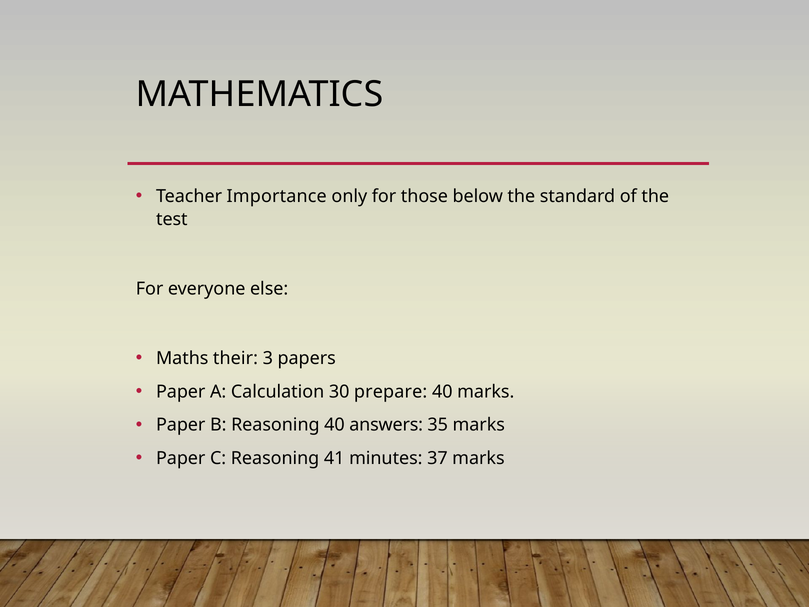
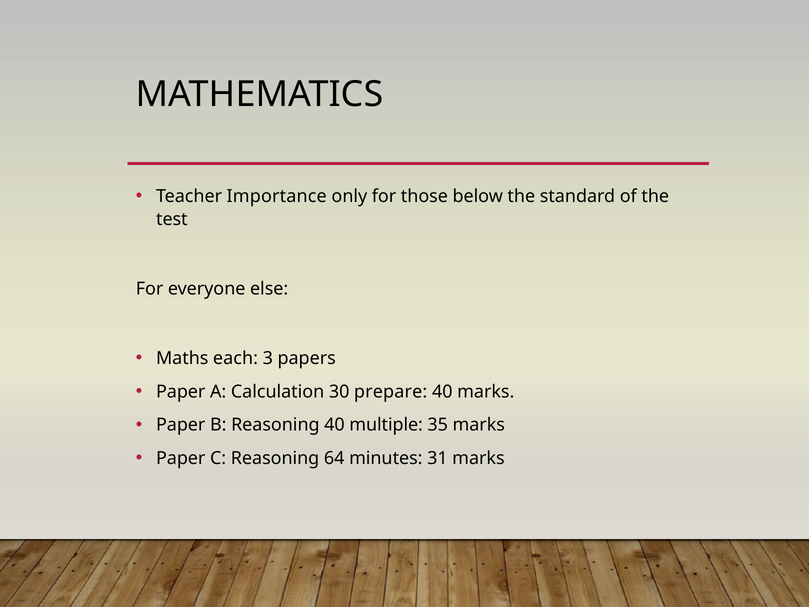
their: their -> each
answers: answers -> multiple
41: 41 -> 64
37: 37 -> 31
